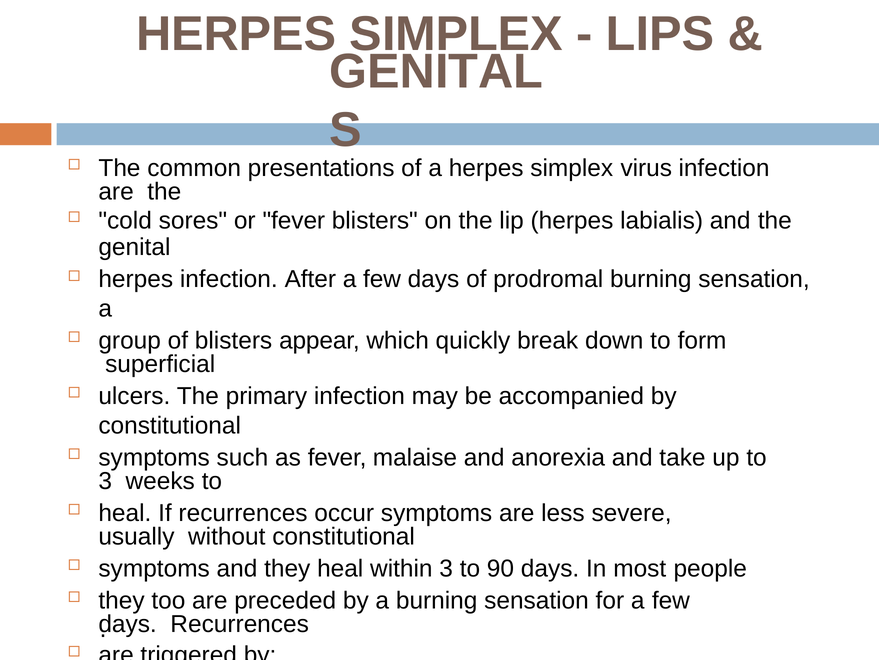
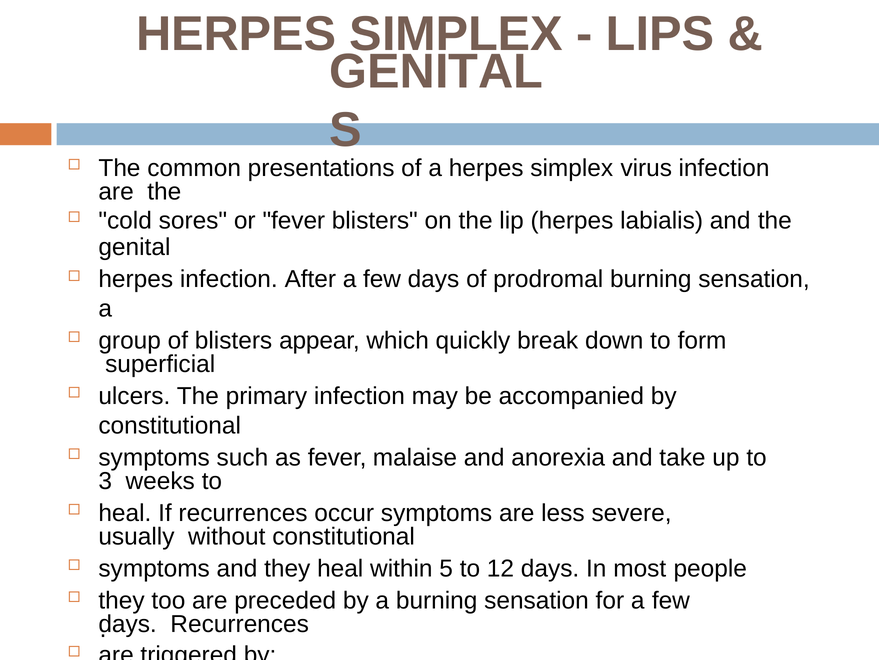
within 3: 3 -> 5
90: 90 -> 12
